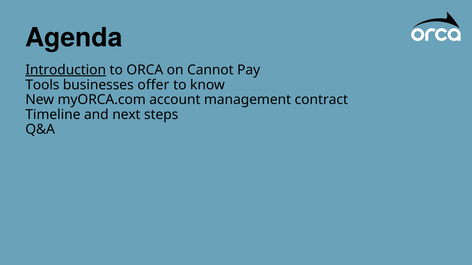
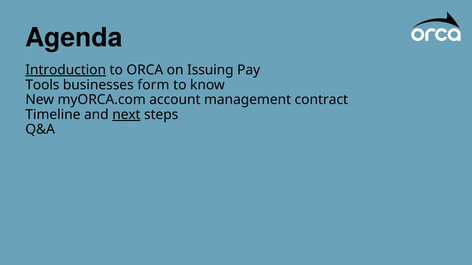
Cannot: Cannot -> Issuing
offer: offer -> form
next underline: none -> present
